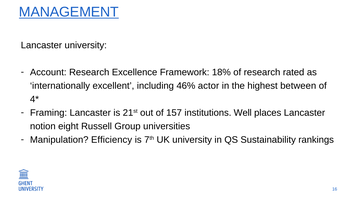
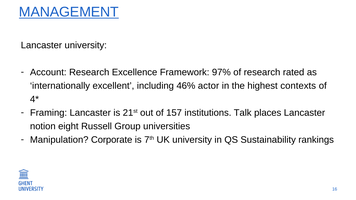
18%: 18% -> 97%
between: between -> contexts
Well: Well -> Talk
Efficiency: Efficiency -> Corporate
